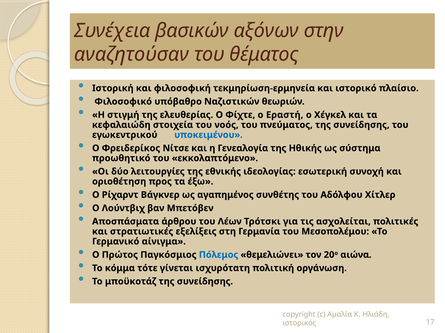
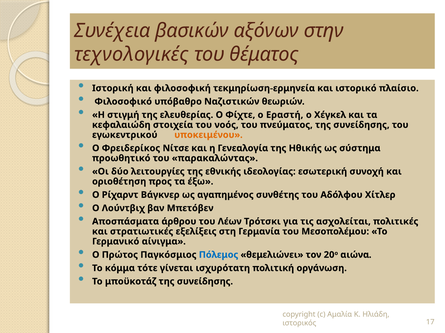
αναζητούσαν: αναζητούσαν -> τεχνολογικές
υποκειμένου colour: blue -> orange
εκκολαπτόμενο: εκκολαπτόμενο -> παρακαλώντας
